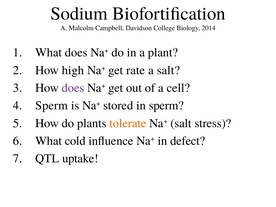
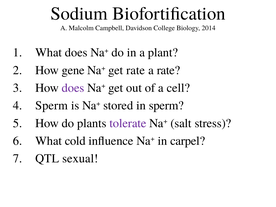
high: high -> gene
a salt: salt -> rate
tolerate colour: orange -> purple
defect: defect -> carpel
uptake: uptake -> sexual
